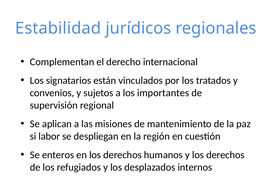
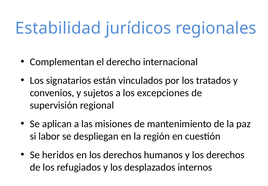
importantes: importantes -> excepciones
enteros: enteros -> heridos
